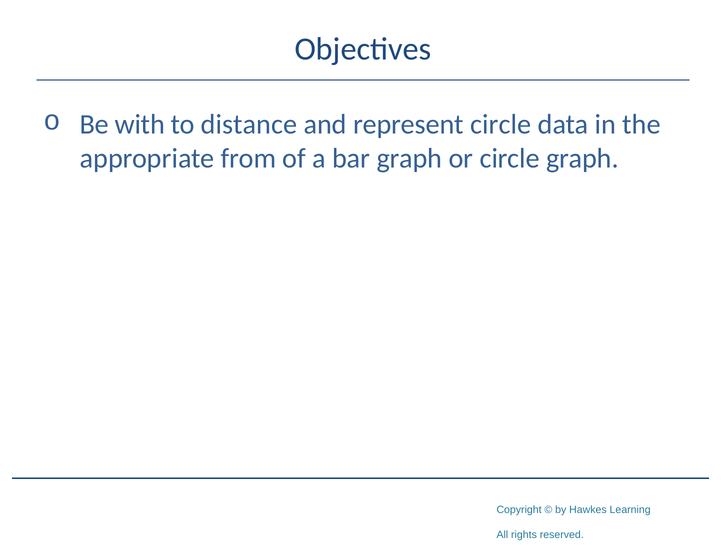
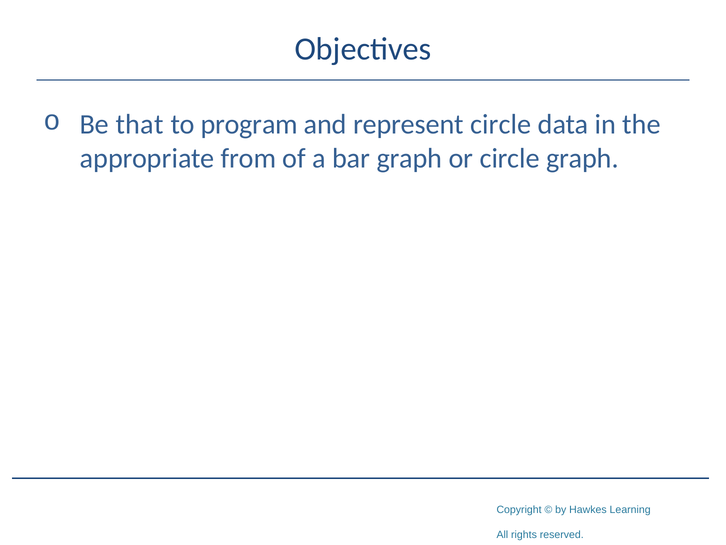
with: with -> that
distance: distance -> program
